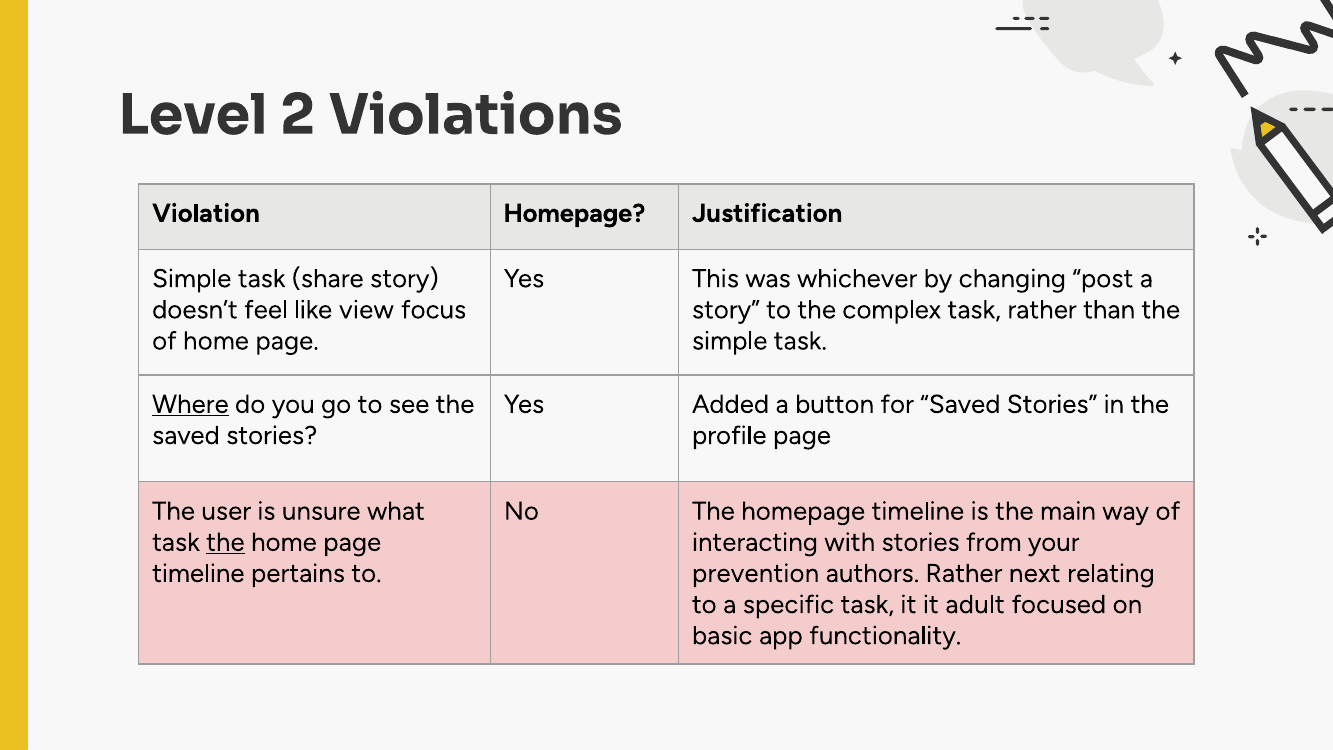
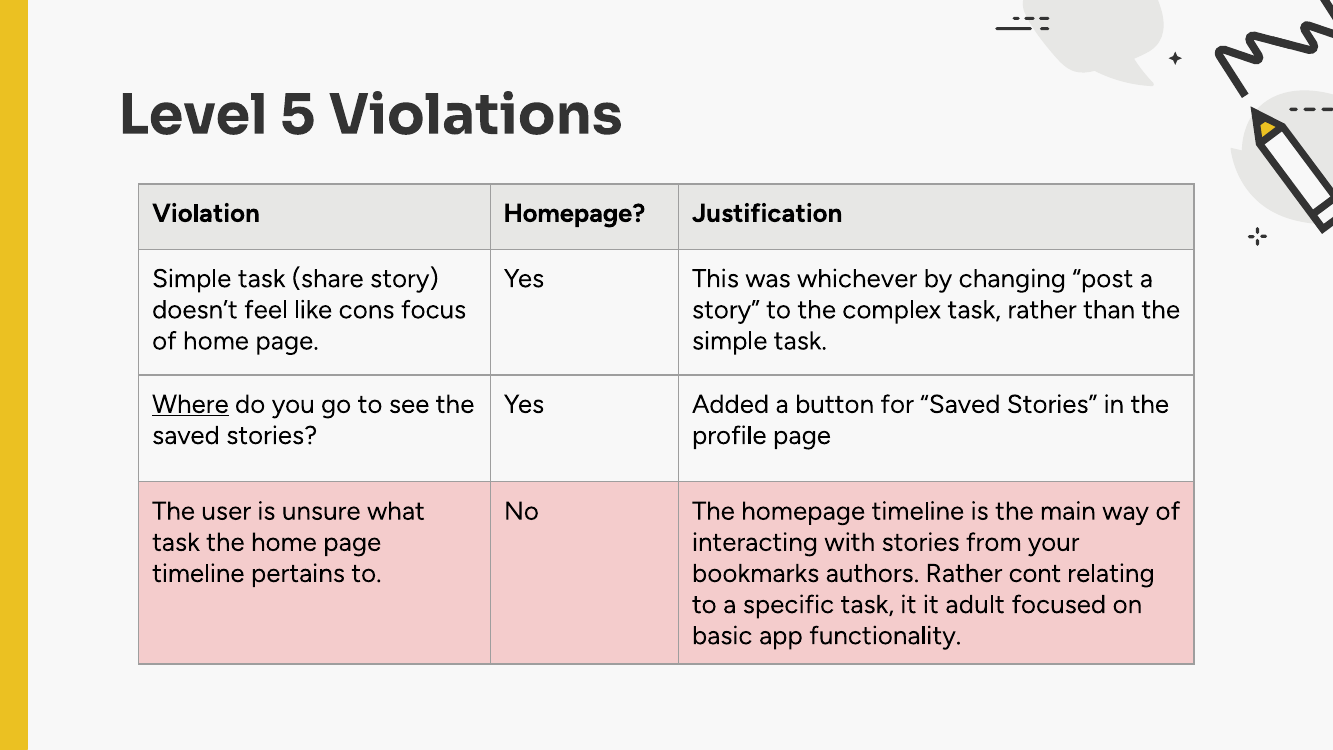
2: 2 -> 5
view: view -> cons
the at (225, 542) underline: present -> none
prevention: prevention -> bookmarks
next: next -> cont
